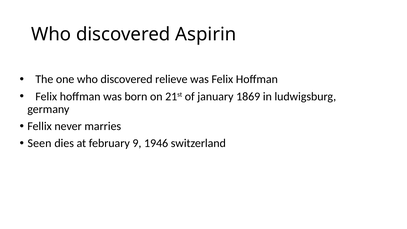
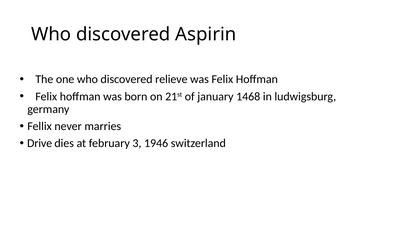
1869: 1869 -> 1468
Seen: Seen -> Drive
9: 9 -> 3
